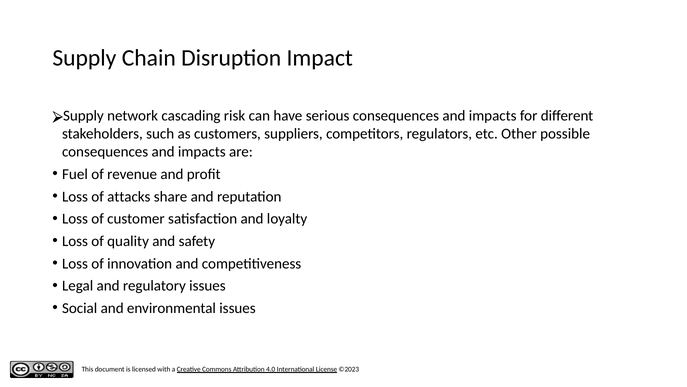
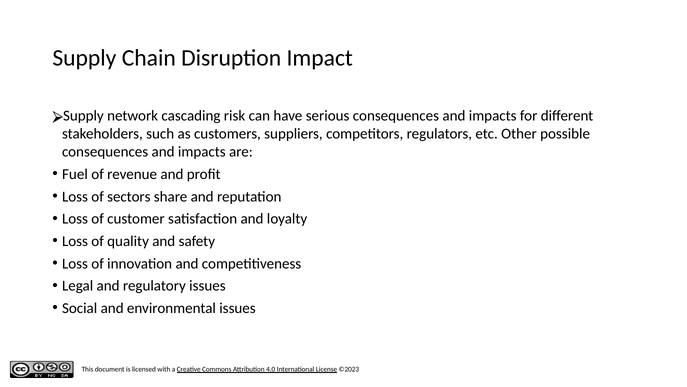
attacks: attacks -> sectors
